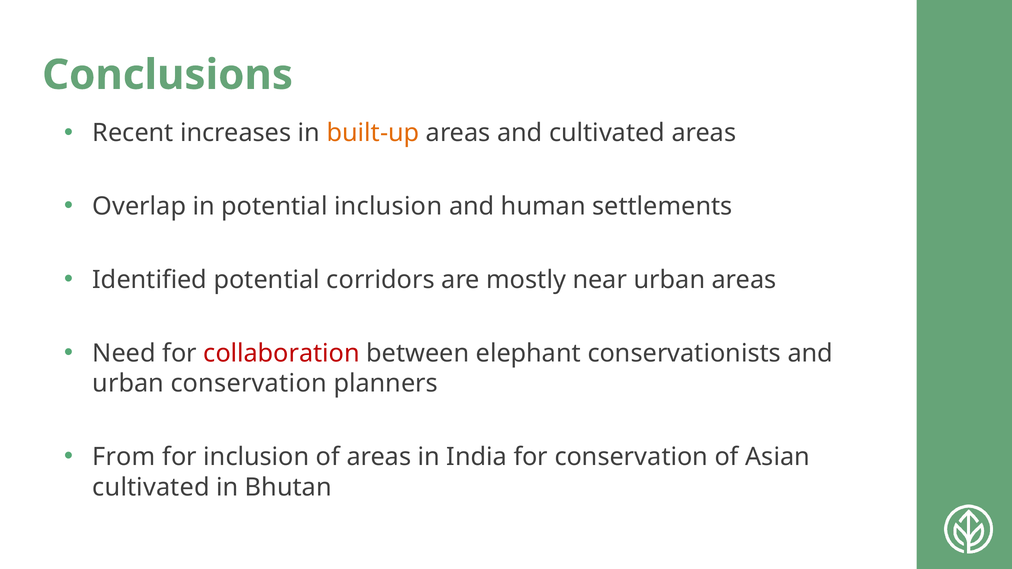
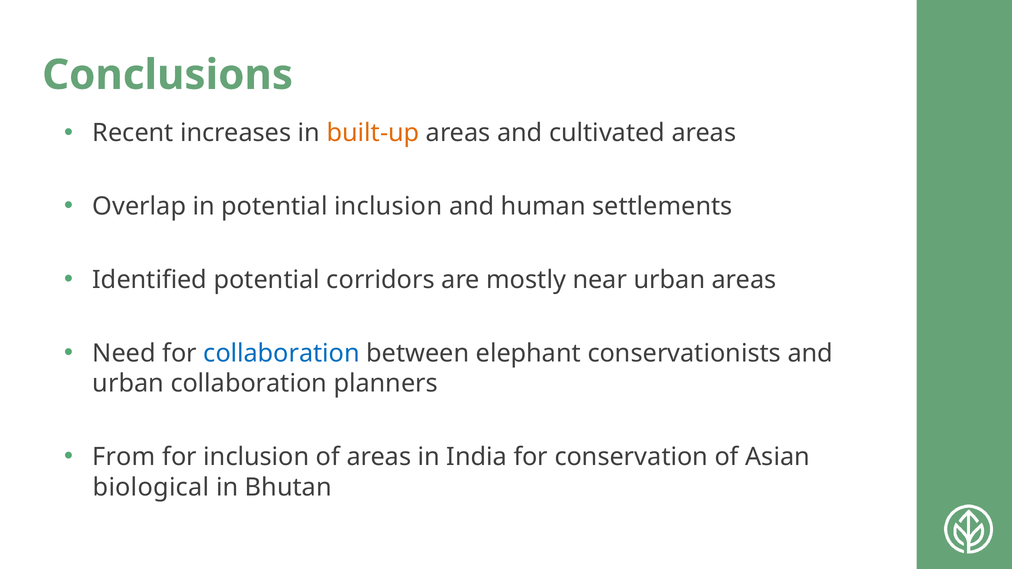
collaboration at (282, 353) colour: red -> blue
urban conservation: conservation -> collaboration
cultivated at (151, 487): cultivated -> biological
